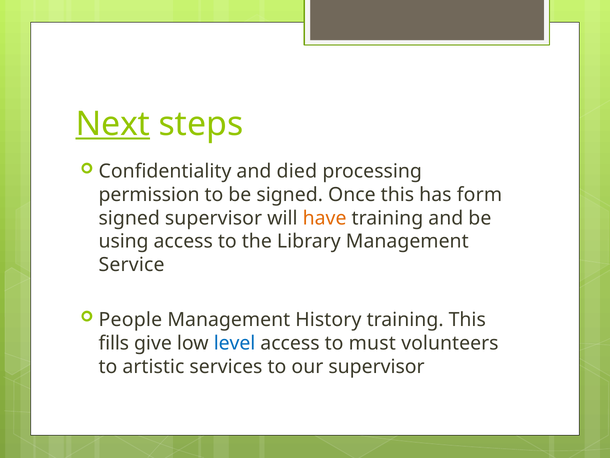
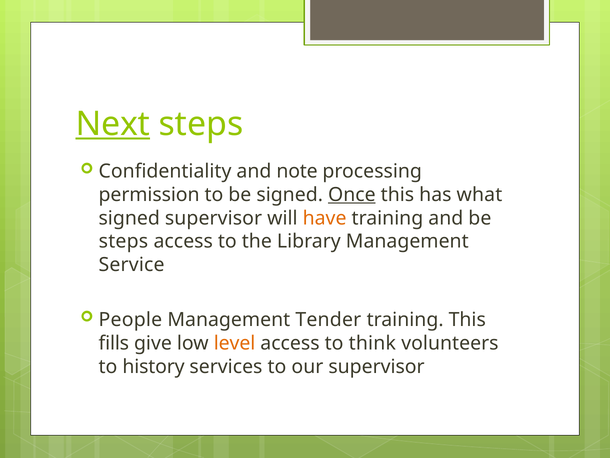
died: died -> note
Once underline: none -> present
form: form -> what
using at (124, 241): using -> steps
History: History -> Tender
level colour: blue -> orange
must: must -> think
artistic: artistic -> history
